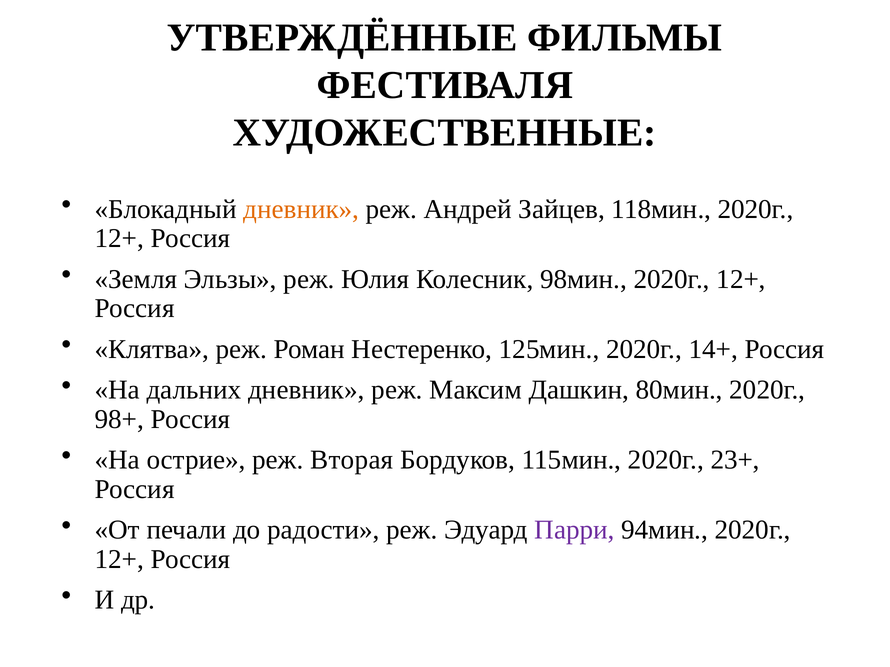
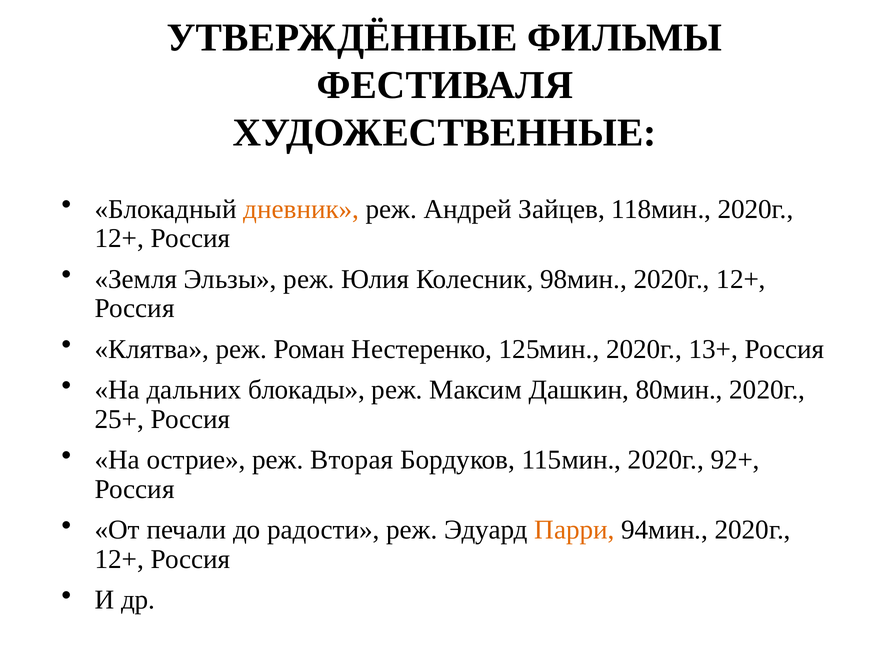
14+: 14+ -> 13+
дальних дневник: дневник -> блокады
98+: 98+ -> 25+
23+: 23+ -> 92+
Парри colour: purple -> orange
